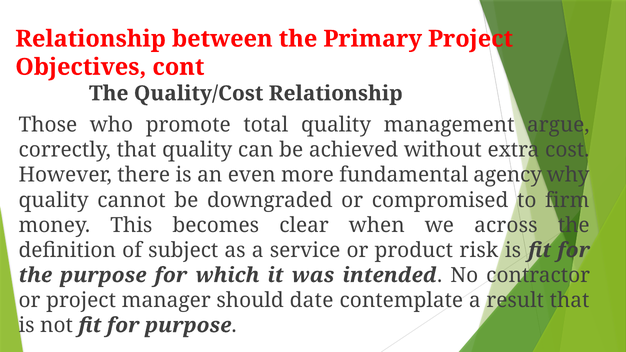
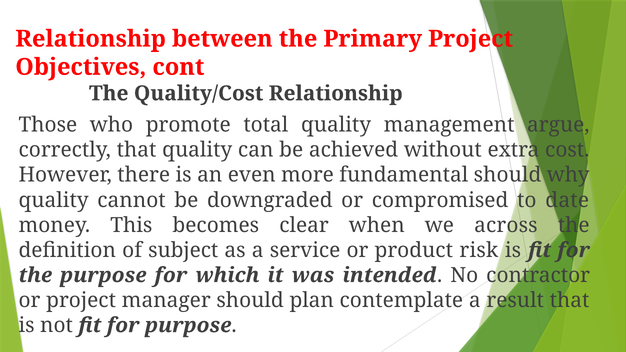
fundamental agency: agency -> should
firm: firm -> date
date: date -> plan
